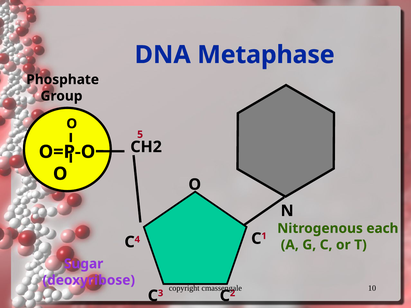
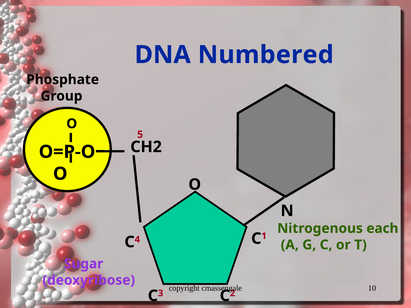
Metaphase: Metaphase -> Numbered
